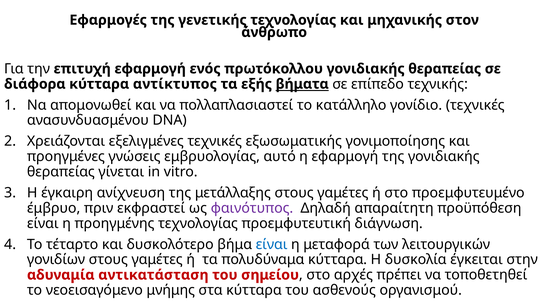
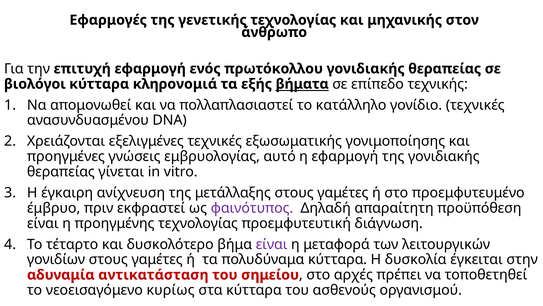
διάφορα: διάφορα -> βιολόγοι
αντίκτυπος: αντίκτυπος -> κληρονομιά
είναι at (272, 244) colour: blue -> purple
μνήμης: μνήμης -> κυρίως
